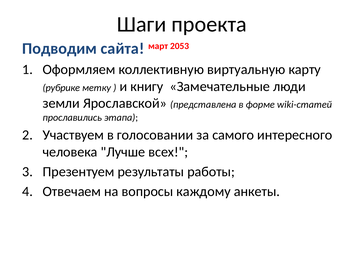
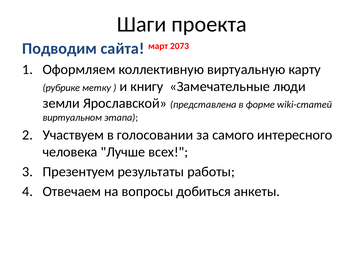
2053: 2053 -> 2073
прославились: прославились -> виртуальном
каждому: каждому -> добиться
